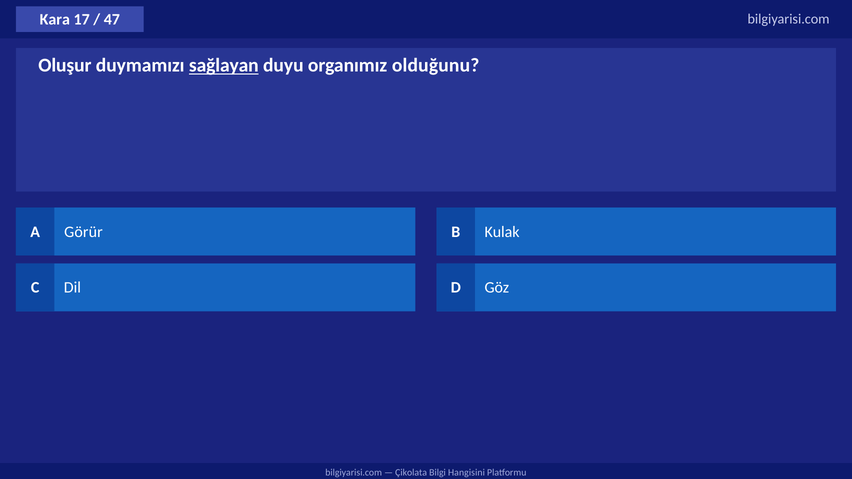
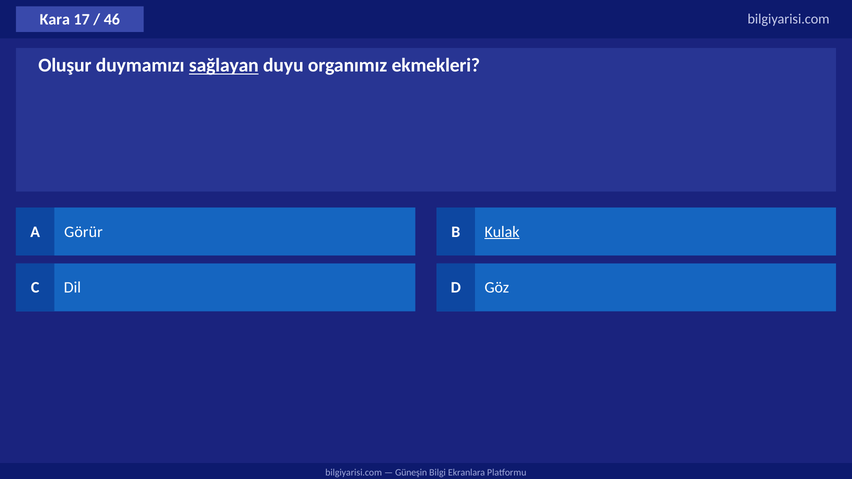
47: 47 -> 46
olduğunu: olduğunu -> ekmekleri
Kulak underline: none -> present
Çikolata: Çikolata -> Güneşin
Hangisini: Hangisini -> Ekranlara
